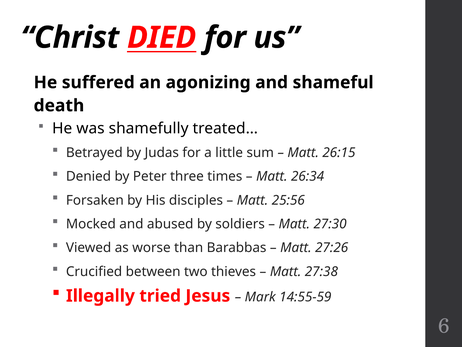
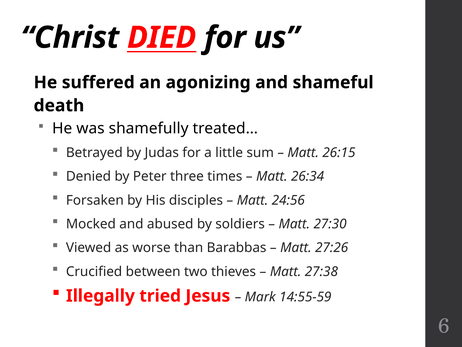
25:56: 25:56 -> 24:56
